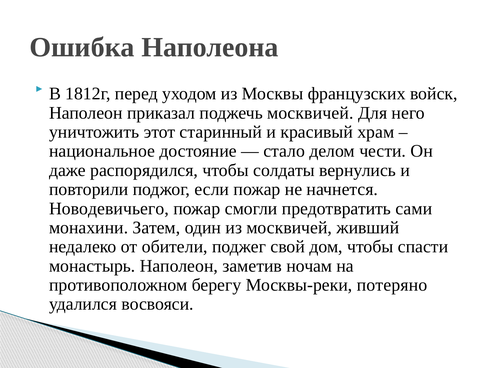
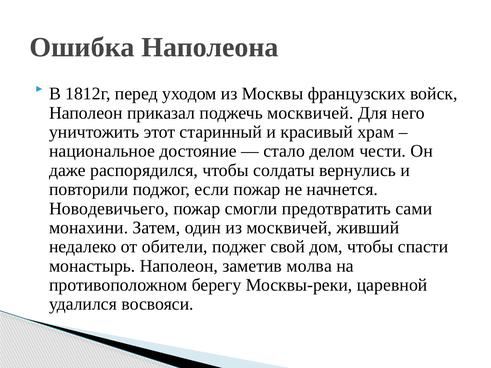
ночам: ночам -> молва
потеряно: потеряно -> царевной
